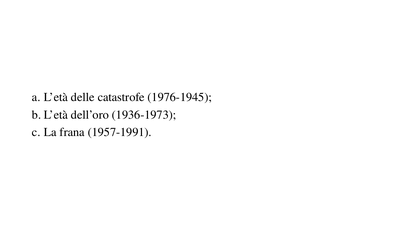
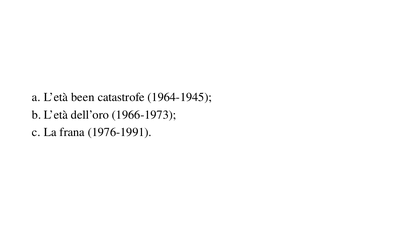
delle: delle -> been
1976-1945: 1976-1945 -> 1964-1945
1936-1973: 1936-1973 -> 1966-1973
1957-1991: 1957-1991 -> 1976-1991
